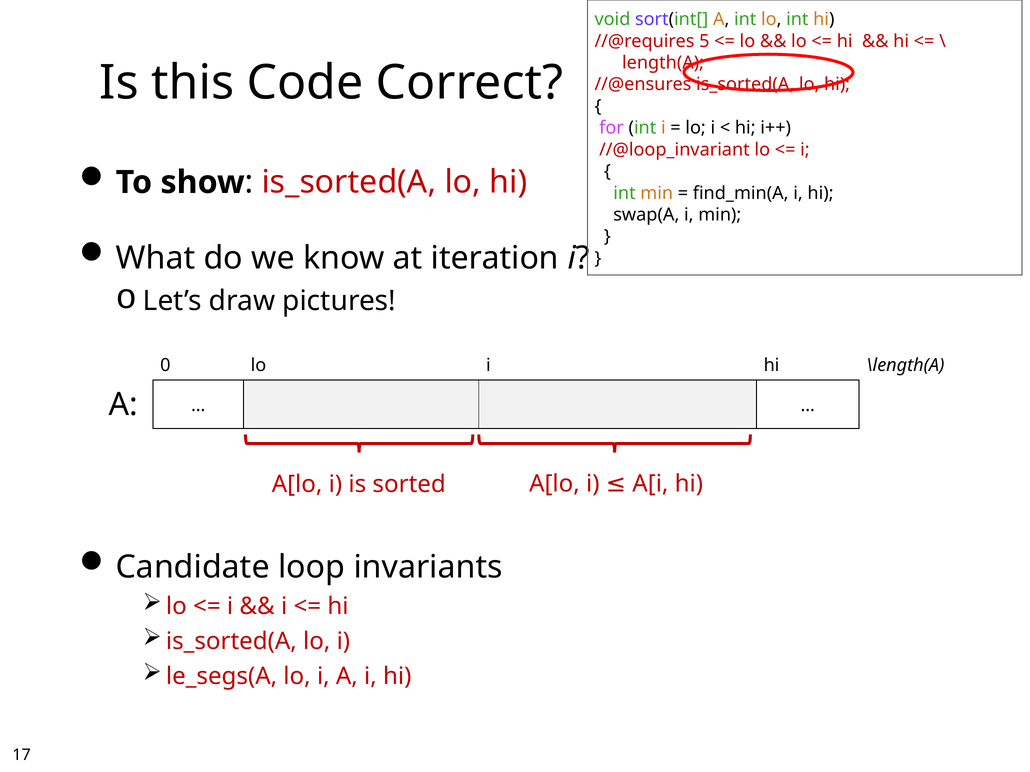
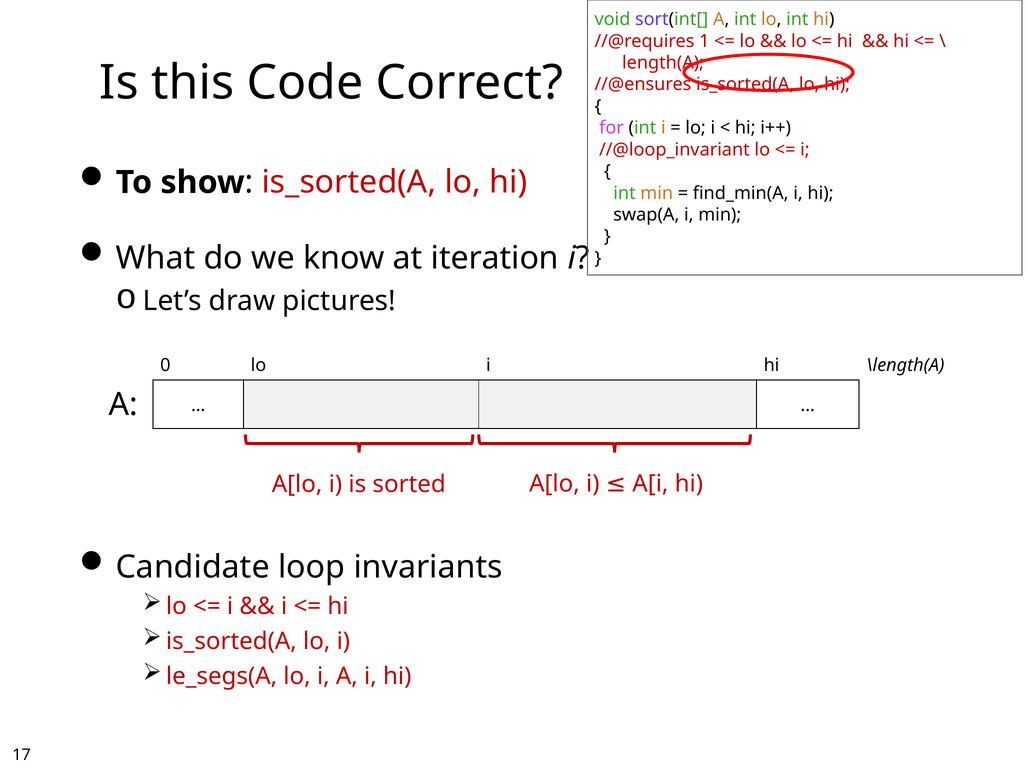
5: 5 -> 1
